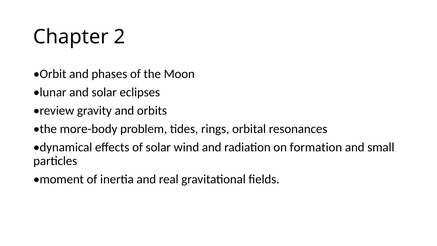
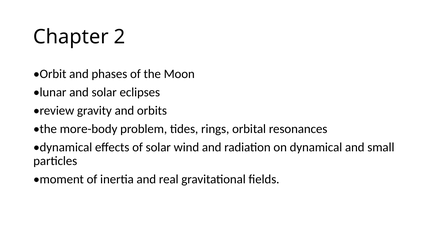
on formation: formation -> dynamical
